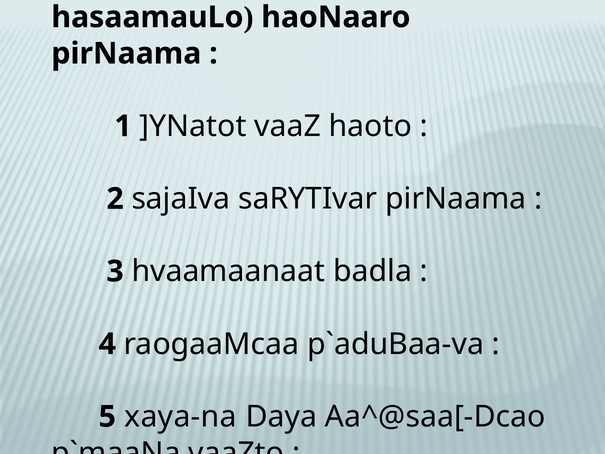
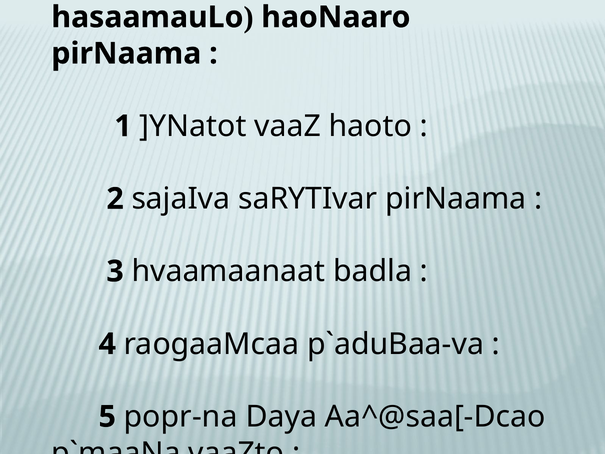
xaya-na: xaya-na -> popr-na
